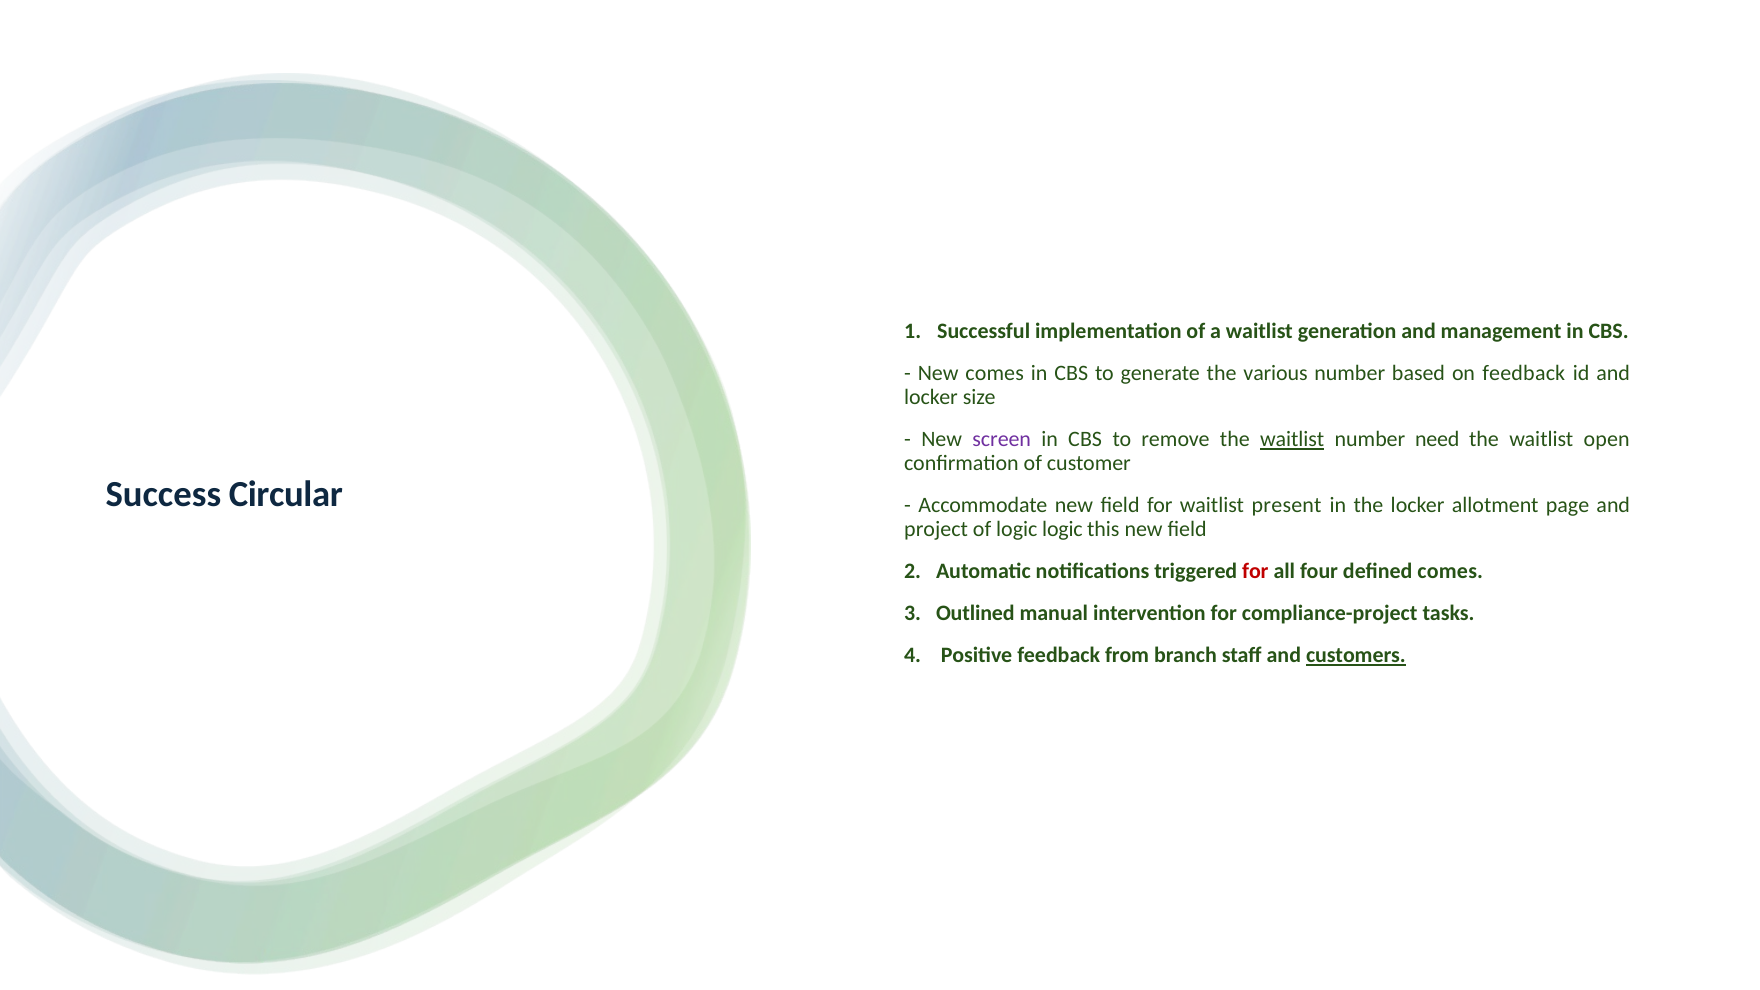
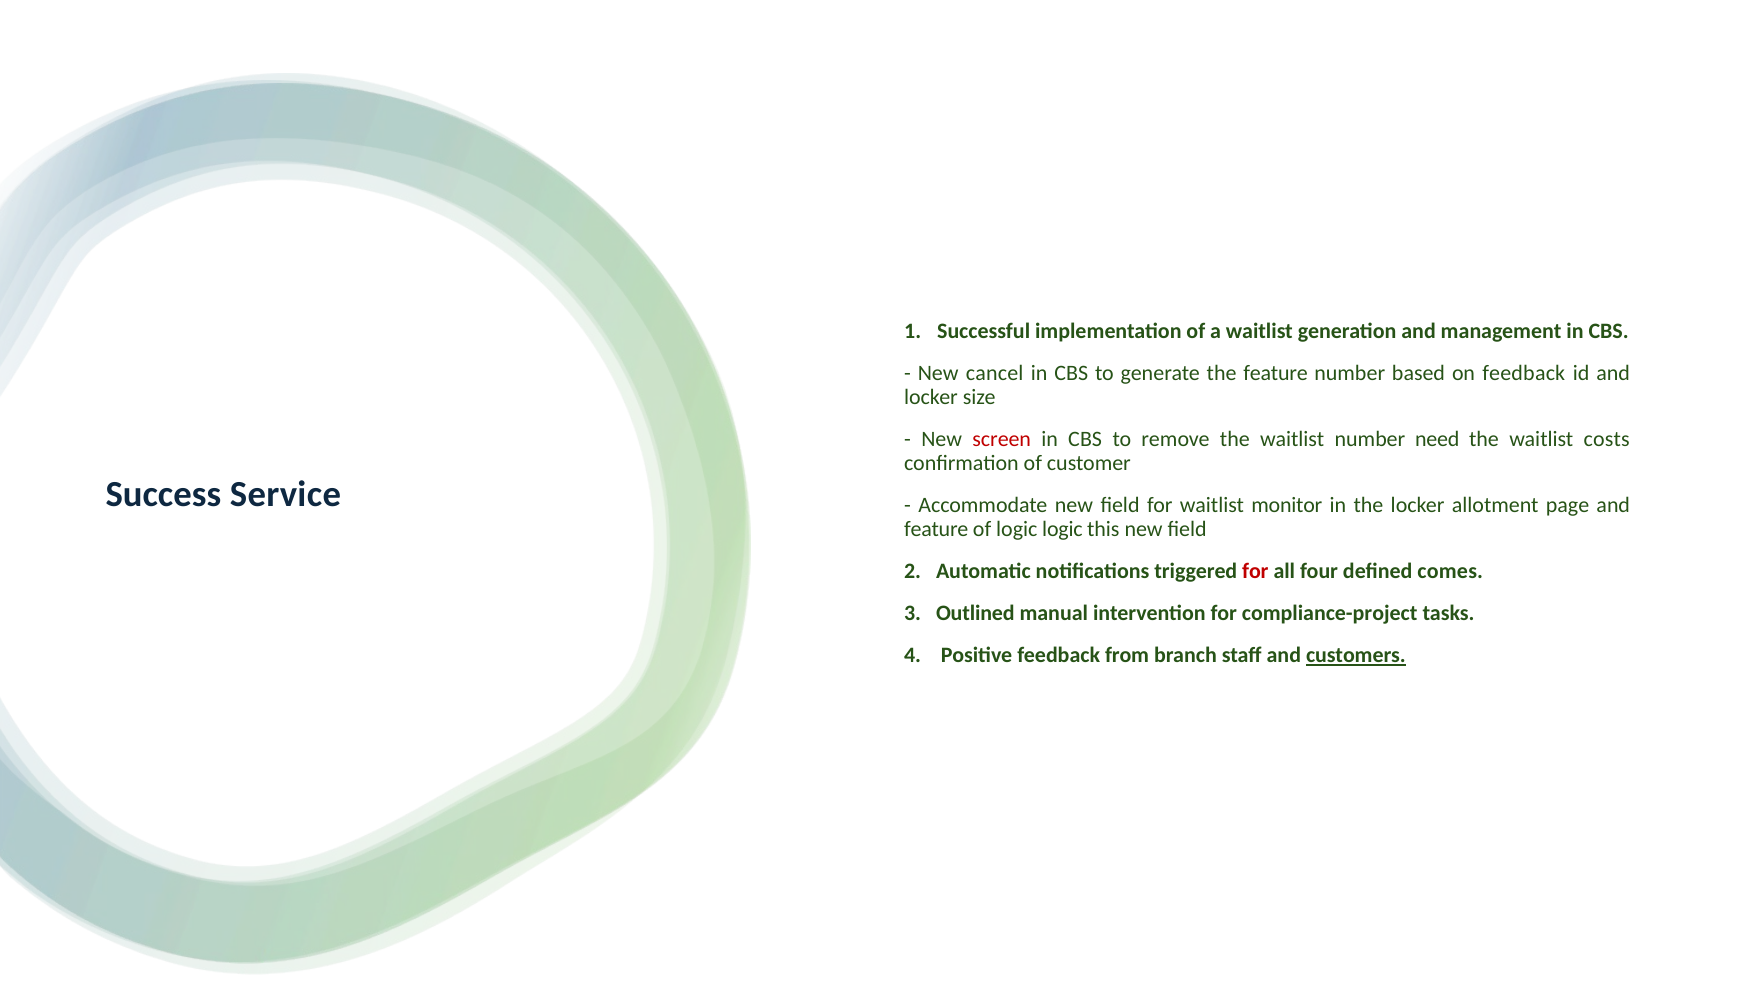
New comes: comes -> cancel
the various: various -> feature
screen colour: purple -> red
waitlist at (1292, 440) underline: present -> none
open: open -> costs
Circular: Circular -> Service
present: present -> monitor
project at (936, 529): project -> feature
